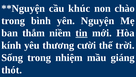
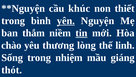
chào: chào -> thiết
yên underline: none -> present
kính: kính -> chào
cười: cười -> lòng
trời: trời -> linh
